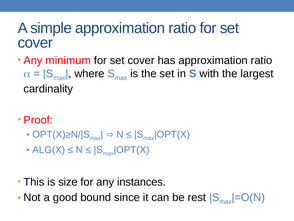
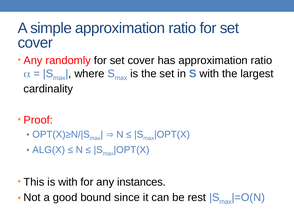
minimum: minimum -> randomly
is size: size -> with
